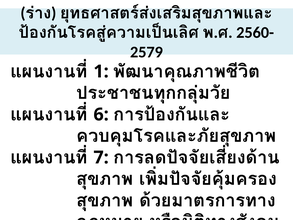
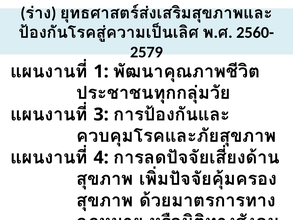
6: 6 -> 3
7 at (101, 157): 7 -> 4
